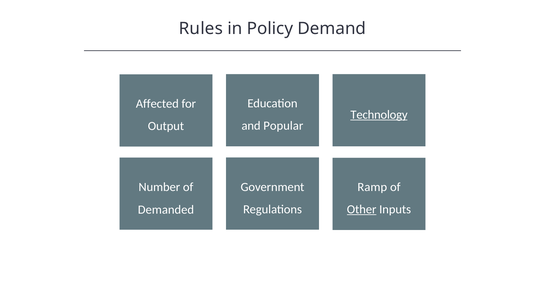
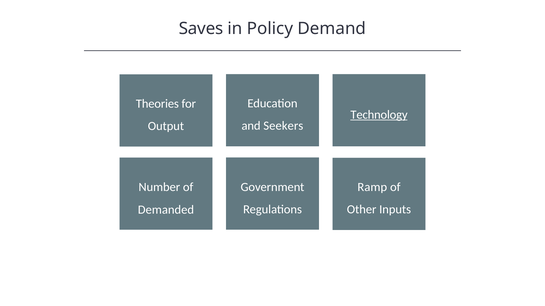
Rules: Rules -> Saves
Affected: Affected -> Theories
Popular: Popular -> Seekers
Other underline: present -> none
